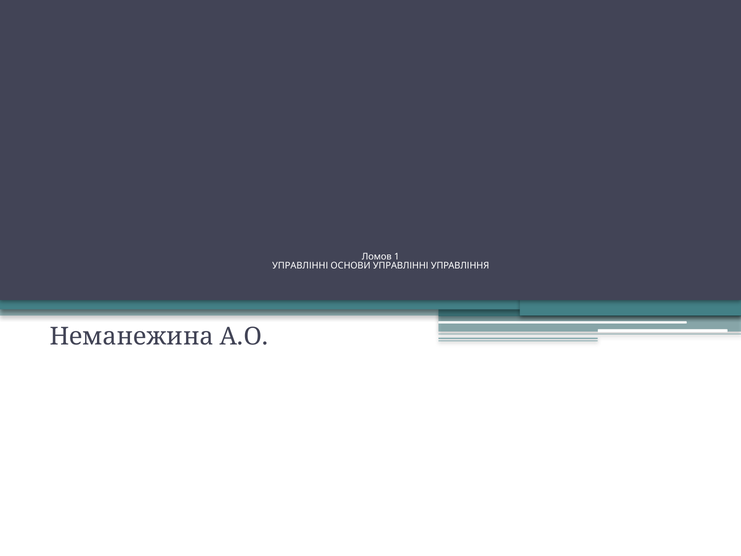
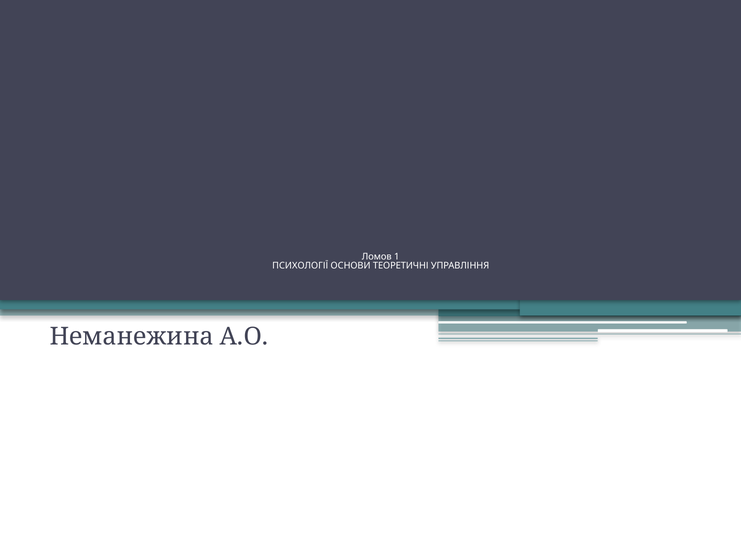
УПРАВЛІННІ at (300, 265): УПРАВЛІННІ -> ПСИХОЛОГІЇ
ОСНОВИ УПРАВЛІННІ: УПРАВЛІННІ -> ТЕОРЕТИЧНІ
